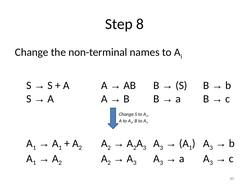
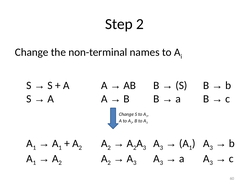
Step 8: 8 -> 2
